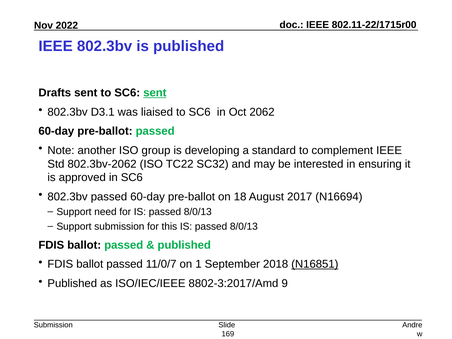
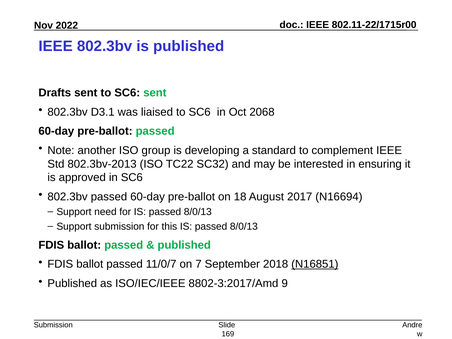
sent at (155, 93) underline: present -> none
2062: 2062 -> 2068
802.3bv-2062: 802.3bv-2062 -> 802.3bv-2013
1: 1 -> 7
